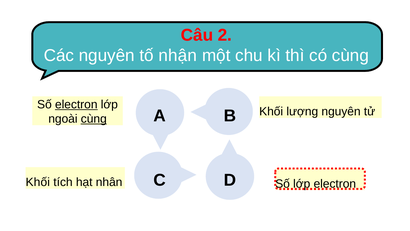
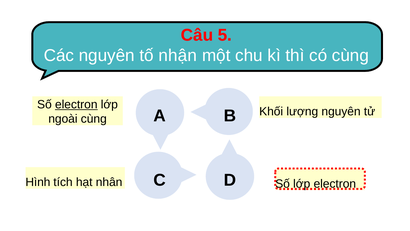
2: 2 -> 5
cùng at (94, 119) underline: present -> none
Khối at (38, 182): Khối -> Hình
